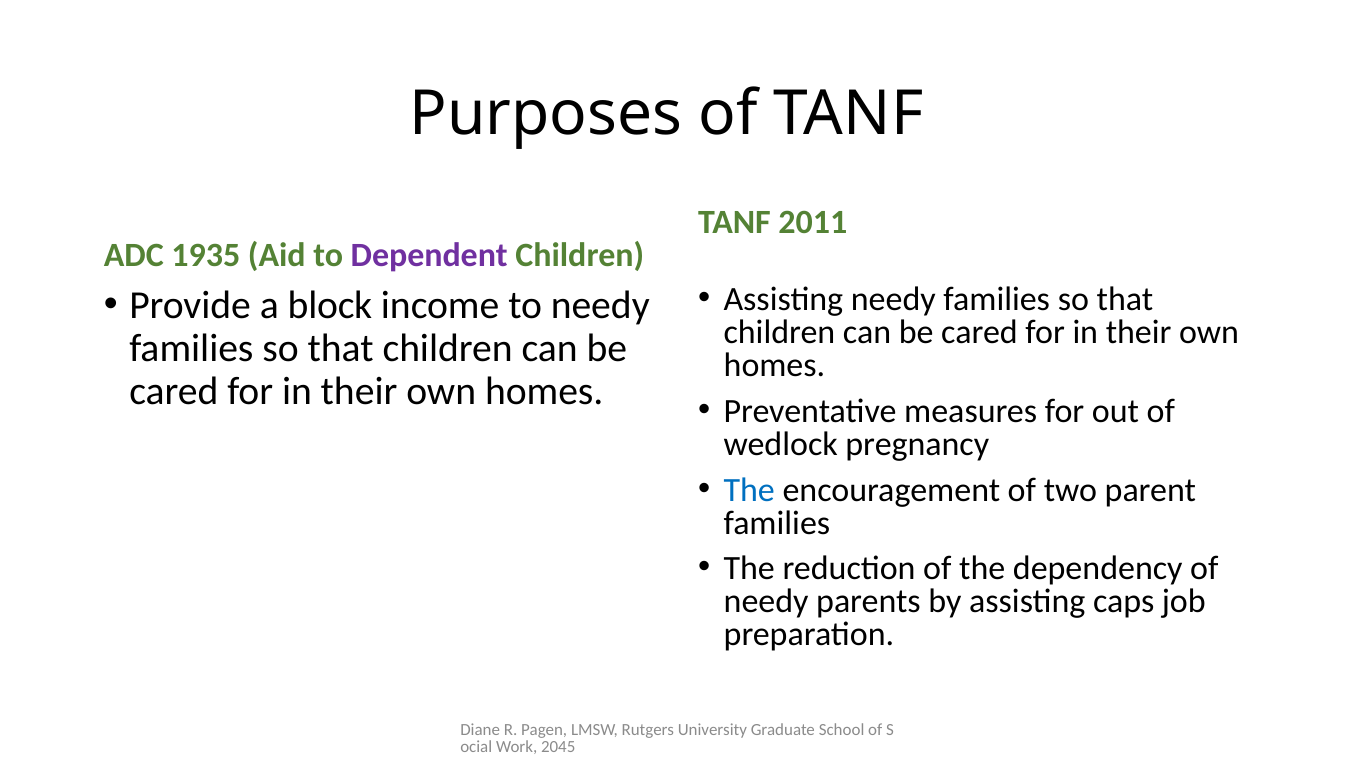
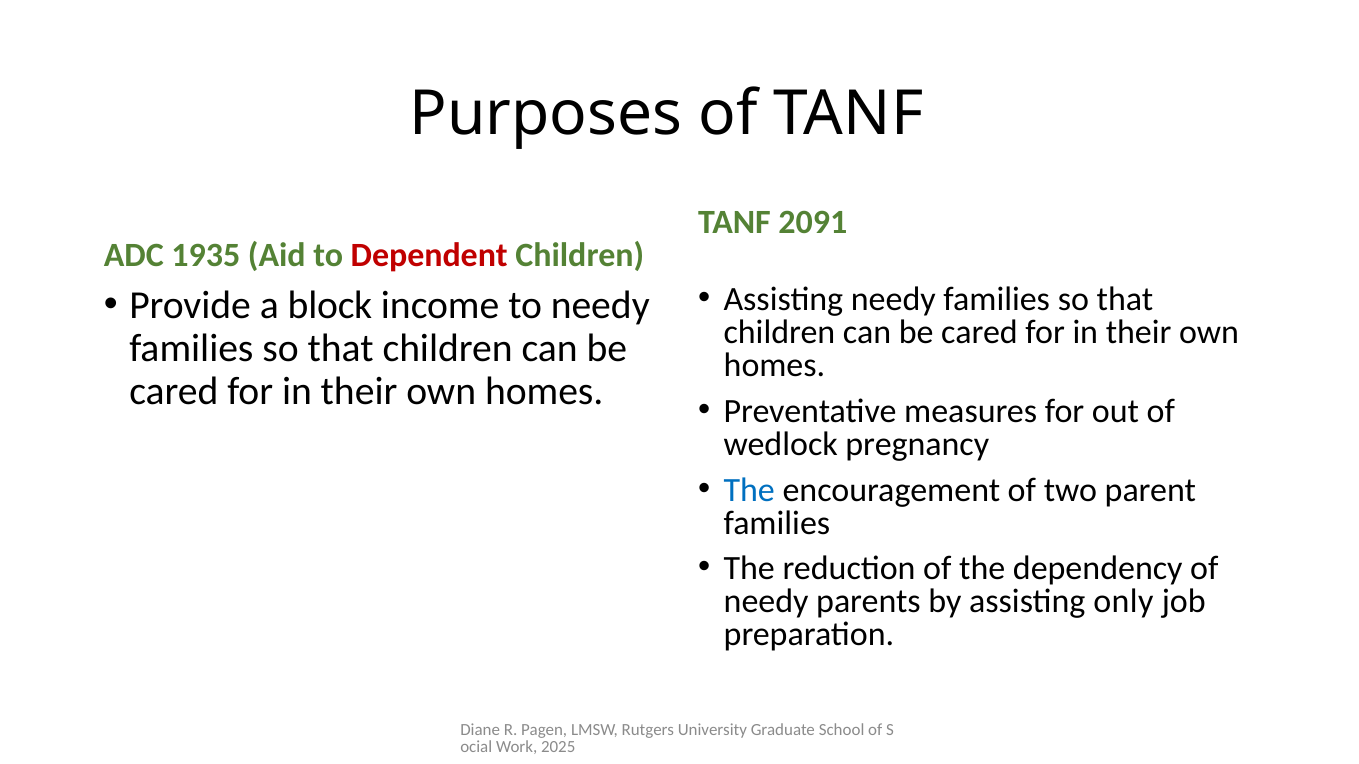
2011: 2011 -> 2091
Dependent colour: purple -> red
caps: caps -> only
2045: 2045 -> 2025
